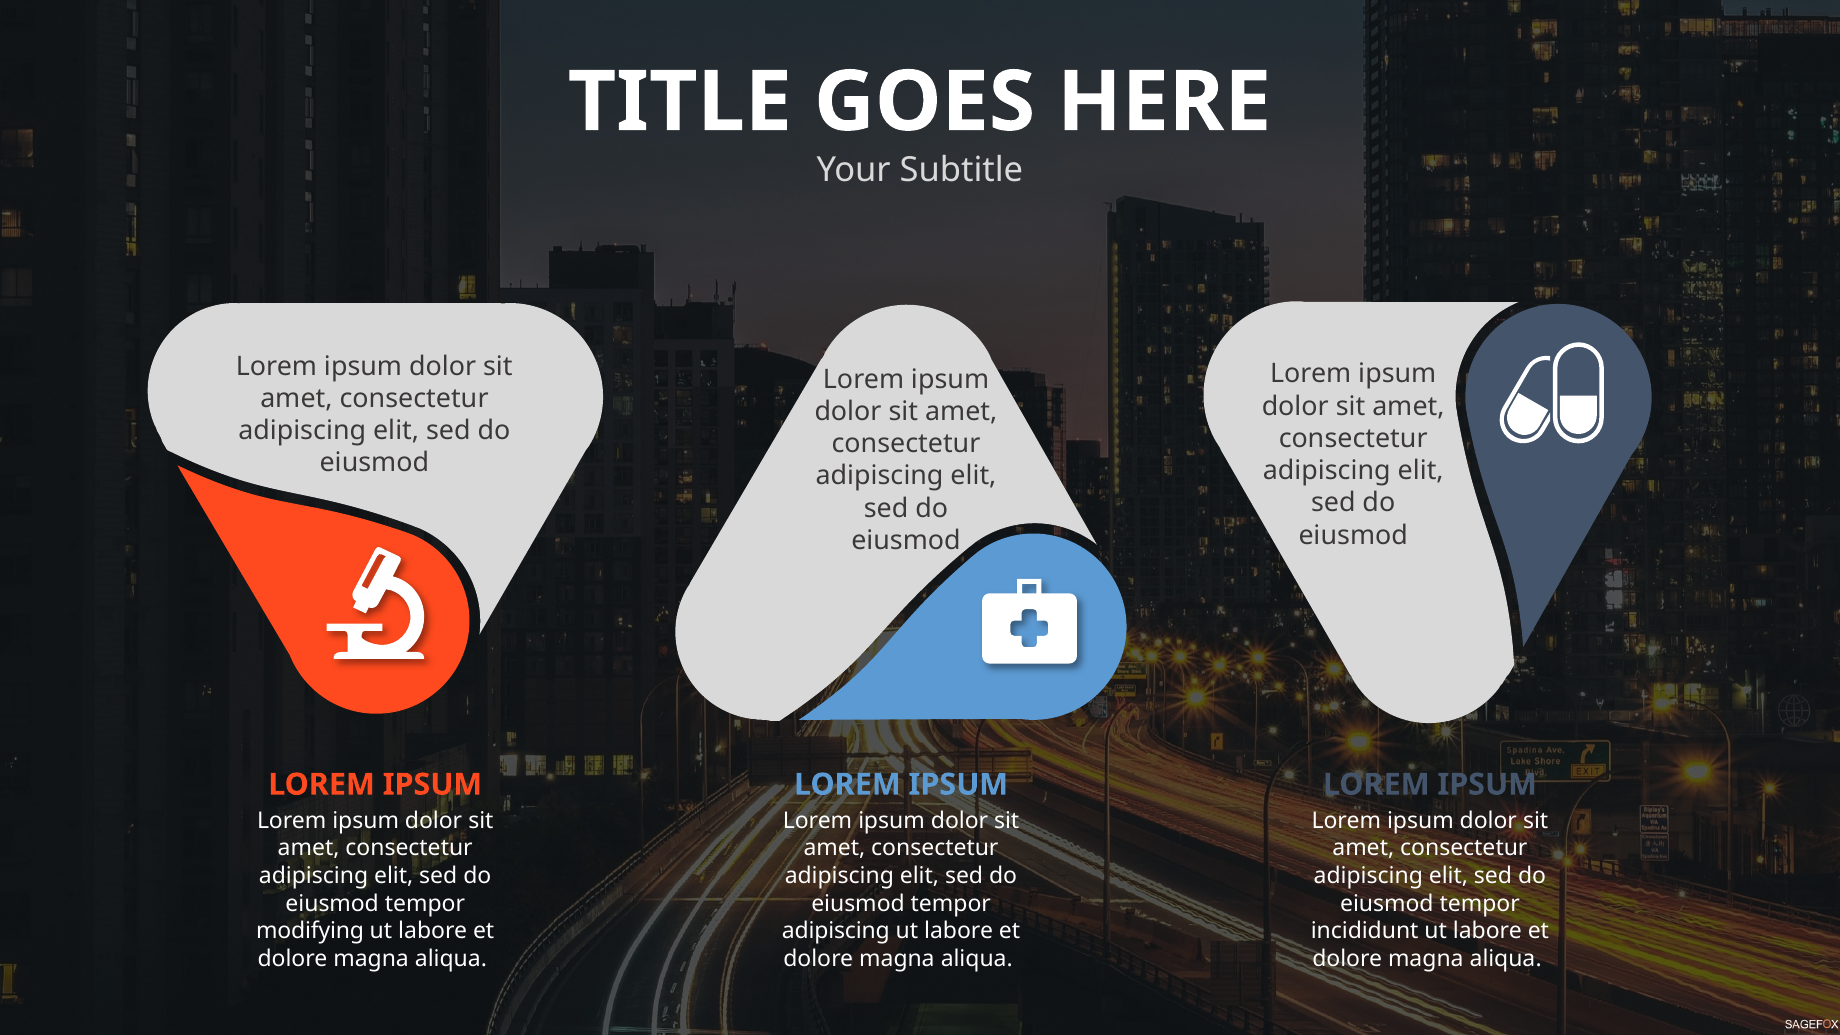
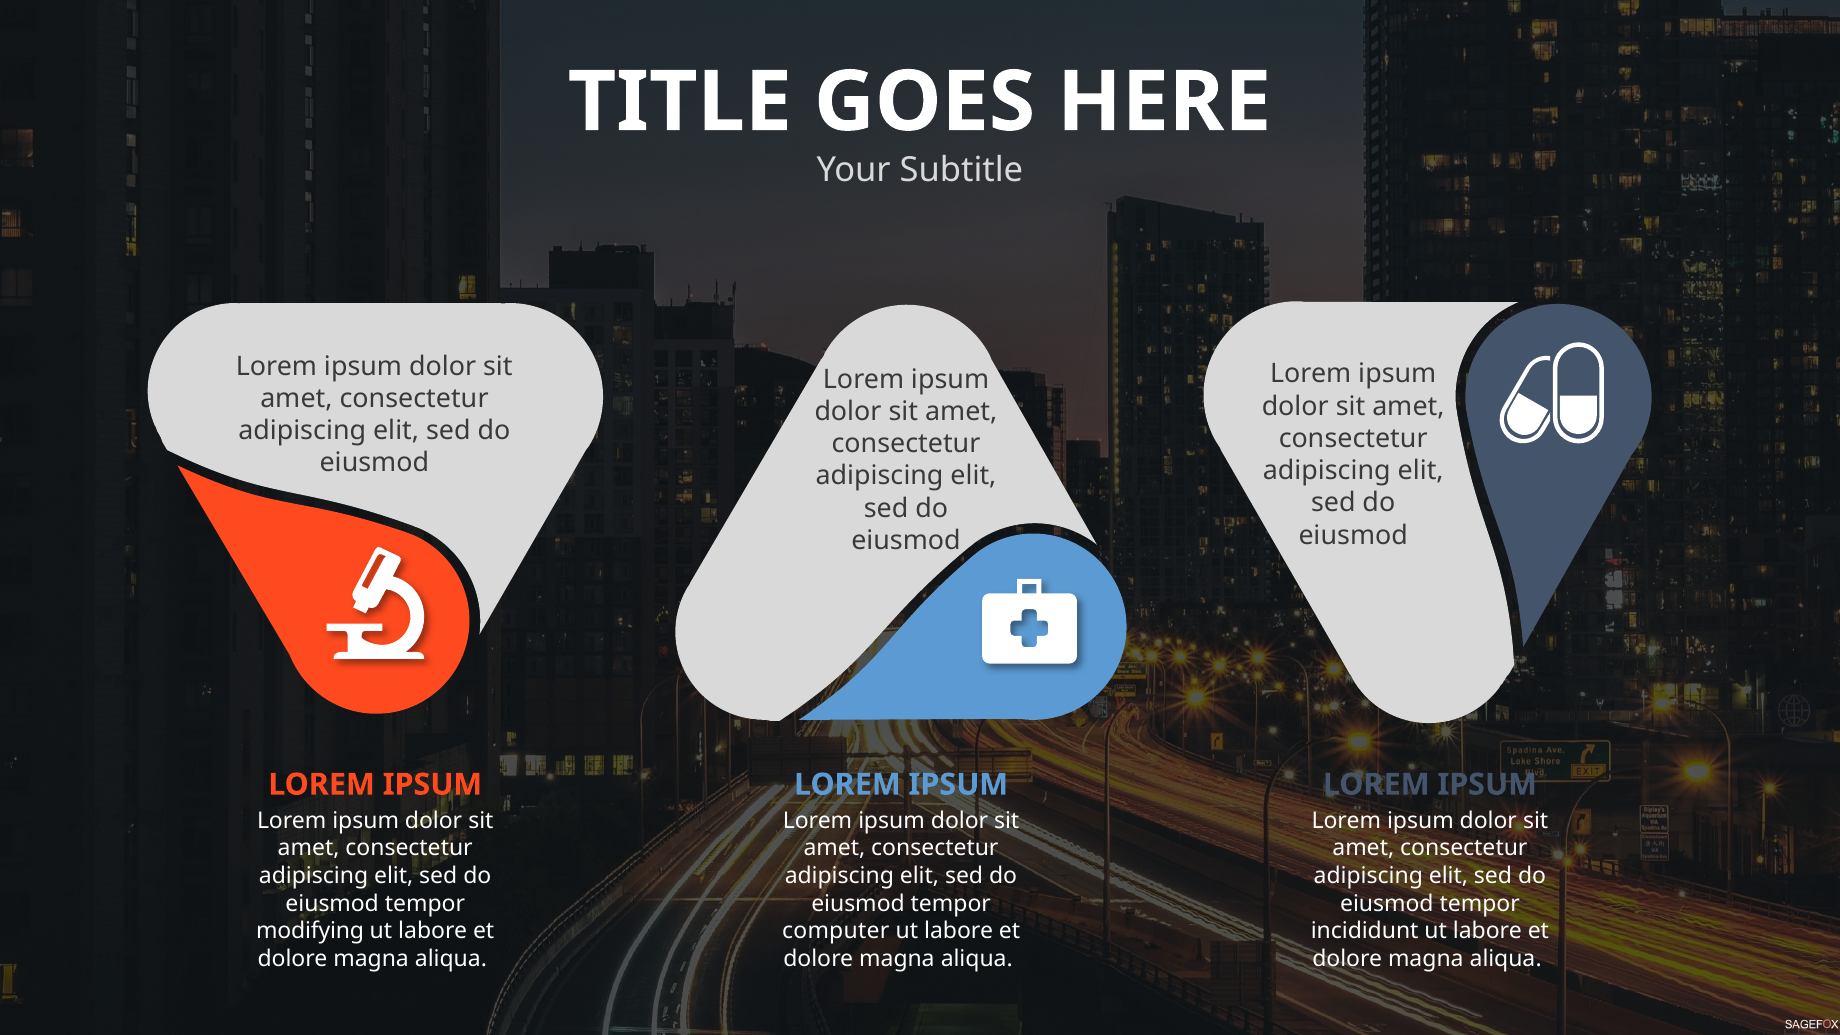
adipiscing at (836, 931): adipiscing -> computer
